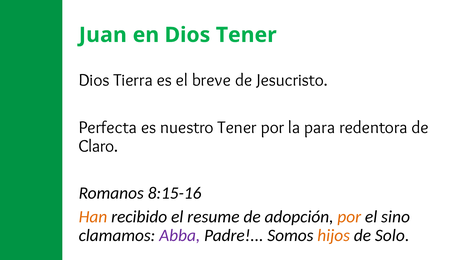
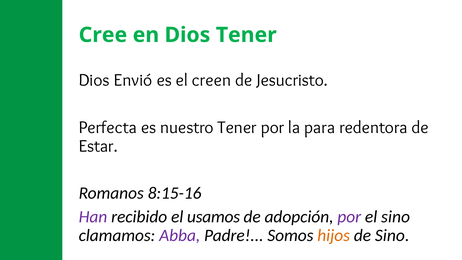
Juan: Juan -> Cree
Tierra: Tierra -> Envió
breve: breve -> creen
Claro: Claro -> Estar
Han colour: orange -> purple
resume: resume -> usamos
por at (349, 217) colour: orange -> purple
de Solo: Solo -> Sino
